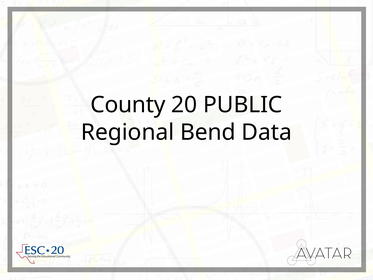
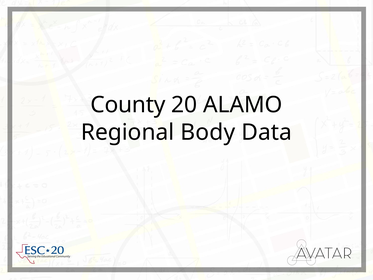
PUBLIC: PUBLIC -> ALAMO
Bend: Bend -> Body
